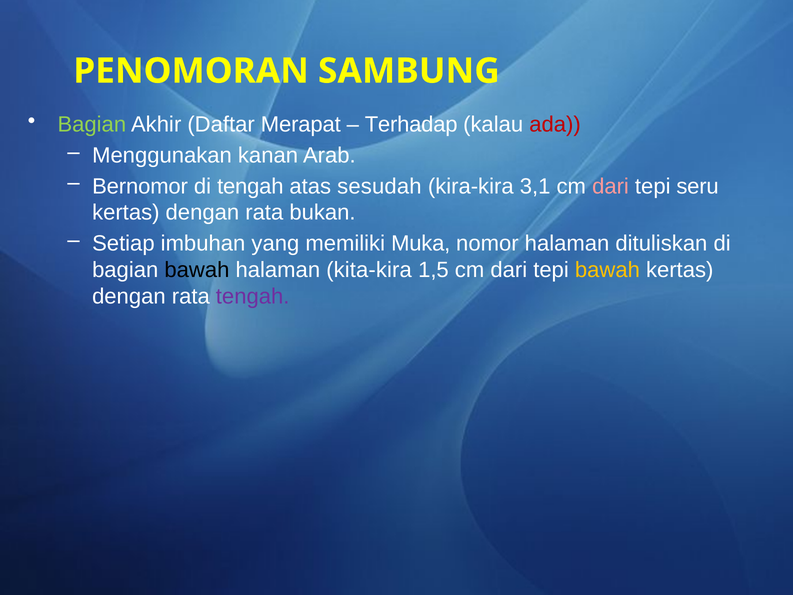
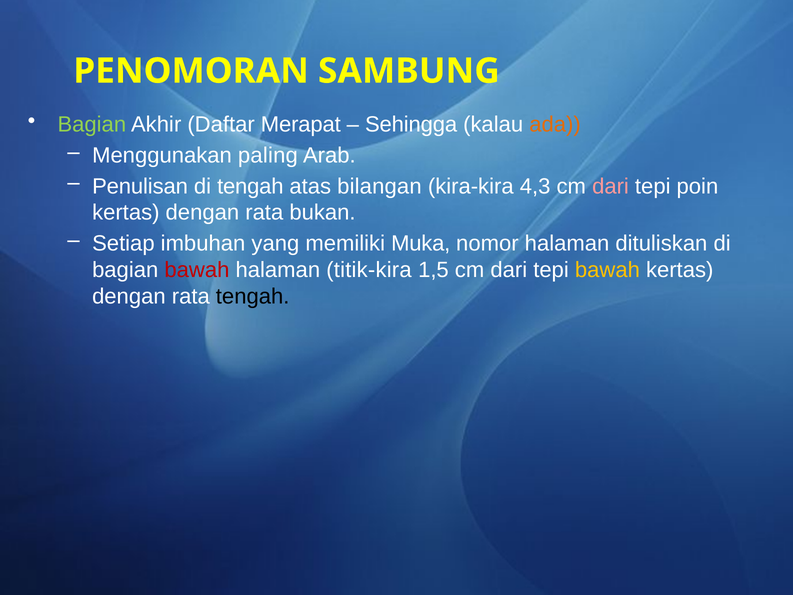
Terhadap: Terhadap -> Sehingga
ada colour: red -> orange
kanan: kanan -> paling
Bernomor: Bernomor -> Penulisan
sesudah: sesudah -> bilangan
3,1: 3,1 -> 4,3
seru: seru -> poin
bawah at (197, 270) colour: black -> red
kita-kira: kita-kira -> titik-kira
tengah at (253, 296) colour: purple -> black
